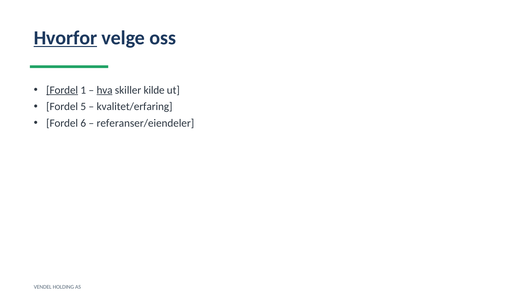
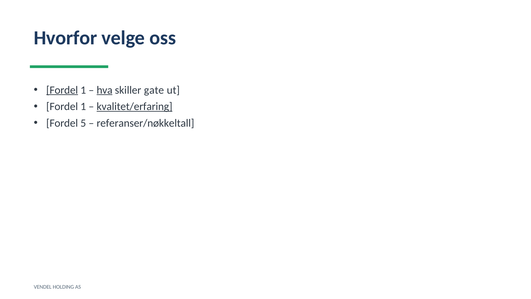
Hvorfor underline: present -> none
kilde: kilde -> gate
5 at (83, 107): 5 -> 1
kvalitet/erfaring underline: none -> present
6: 6 -> 5
referanser/eiendeler: referanser/eiendeler -> referanser/nøkkeltall
